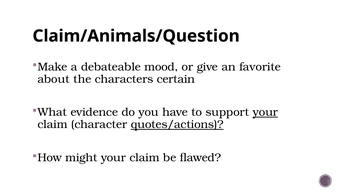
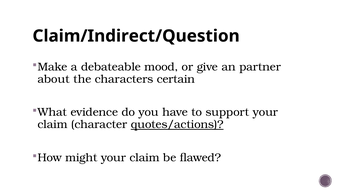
Claim/Animals/Question: Claim/Animals/Question -> Claim/Indirect/Question
favorite: favorite -> partner
your at (265, 112) underline: present -> none
